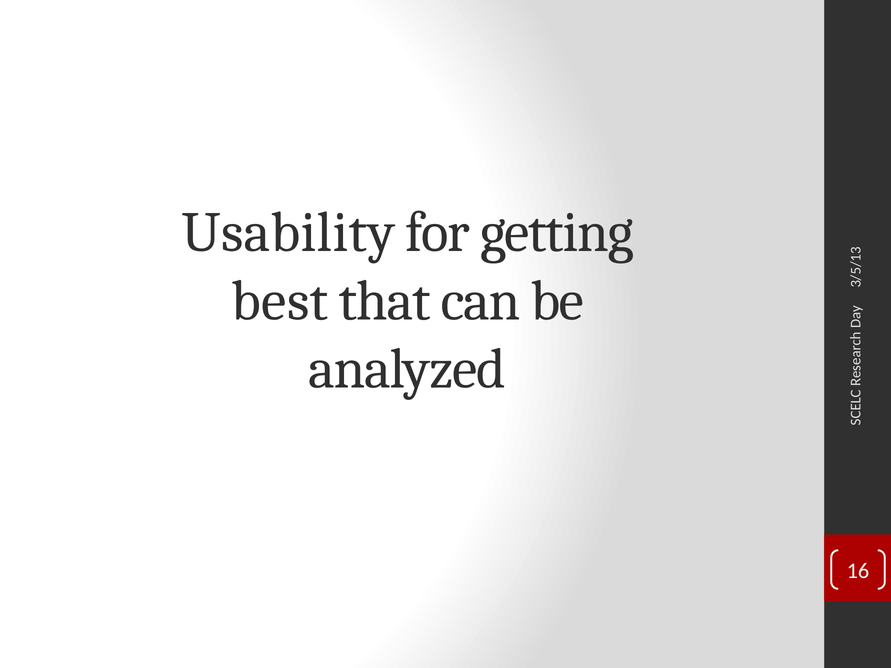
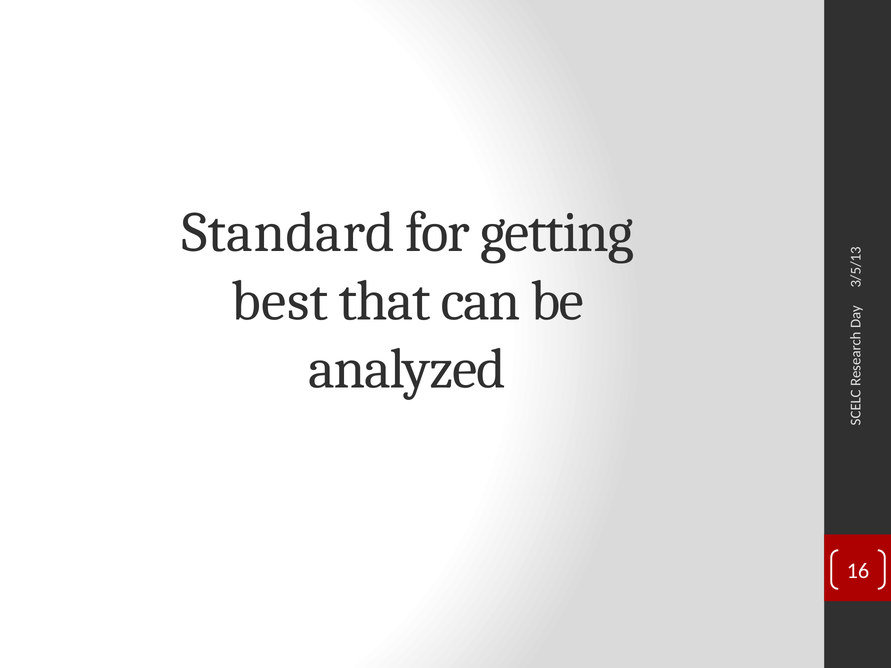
Usability: Usability -> Standard
